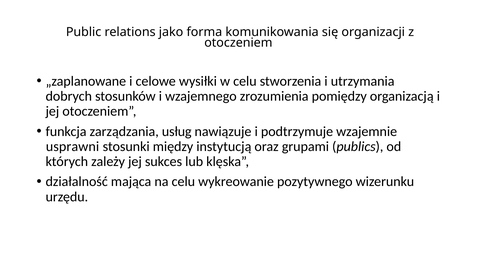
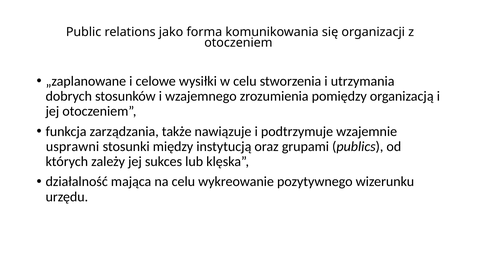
usług: usług -> także
